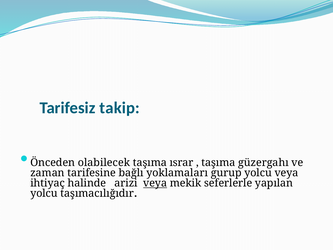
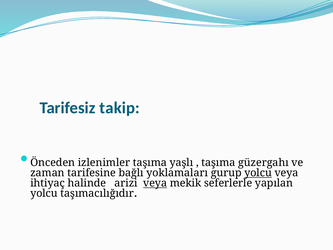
olabilecek: olabilecek -> izlenimler
ısrar: ısrar -> yaşlı
yolcu at (258, 173) underline: none -> present
